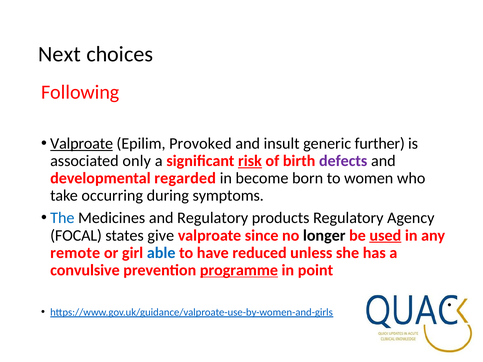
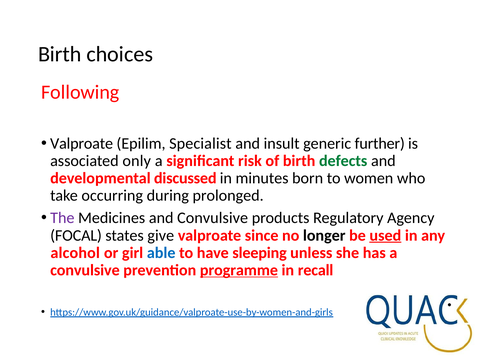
Next at (60, 54): Next -> Birth
Valproate at (82, 144) underline: present -> none
Provoked: Provoked -> Specialist
risk underline: present -> none
defects colour: purple -> green
regarded: regarded -> discussed
become: become -> minutes
symptoms: symptoms -> prolonged
The colour: blue -> purple
and Regulatory: Regulatory -> Convulsive
remote: remote -> alcohol
reduced: reduced -> sleeping
point: point -> recall
